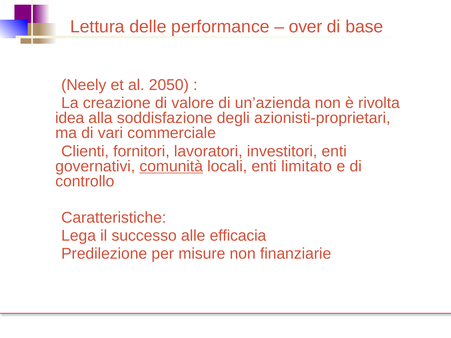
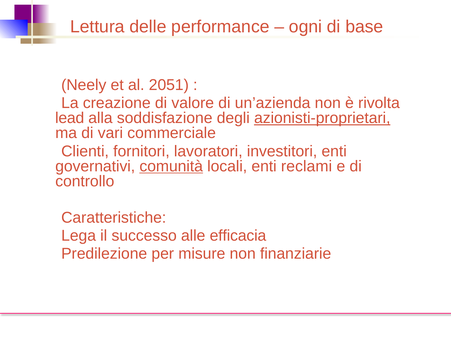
over: over -> ogni
2050: 2050 -> 2051
idea: idea -> lead
azionisti-proprietari underline: none -> present
limitato: limitato -> reclami
